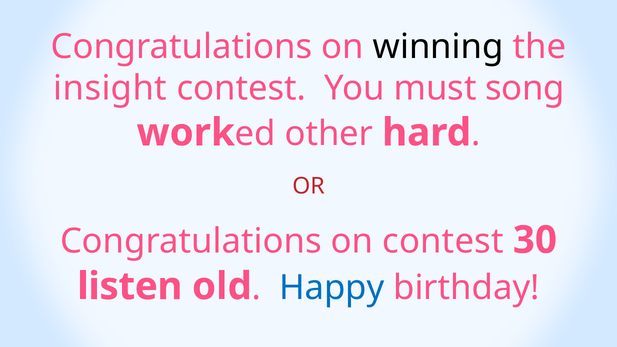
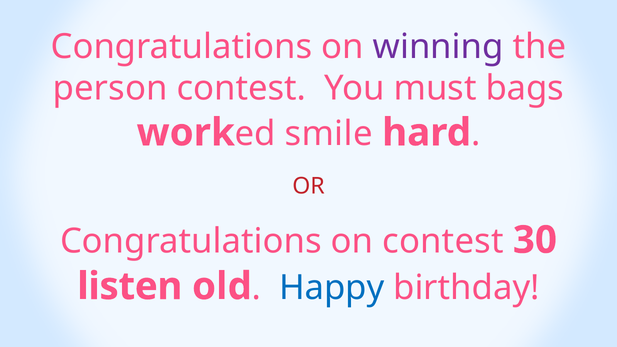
winning colour: black -> purple
insight: insight -> person
song: song -> bags
other: other -> smile
